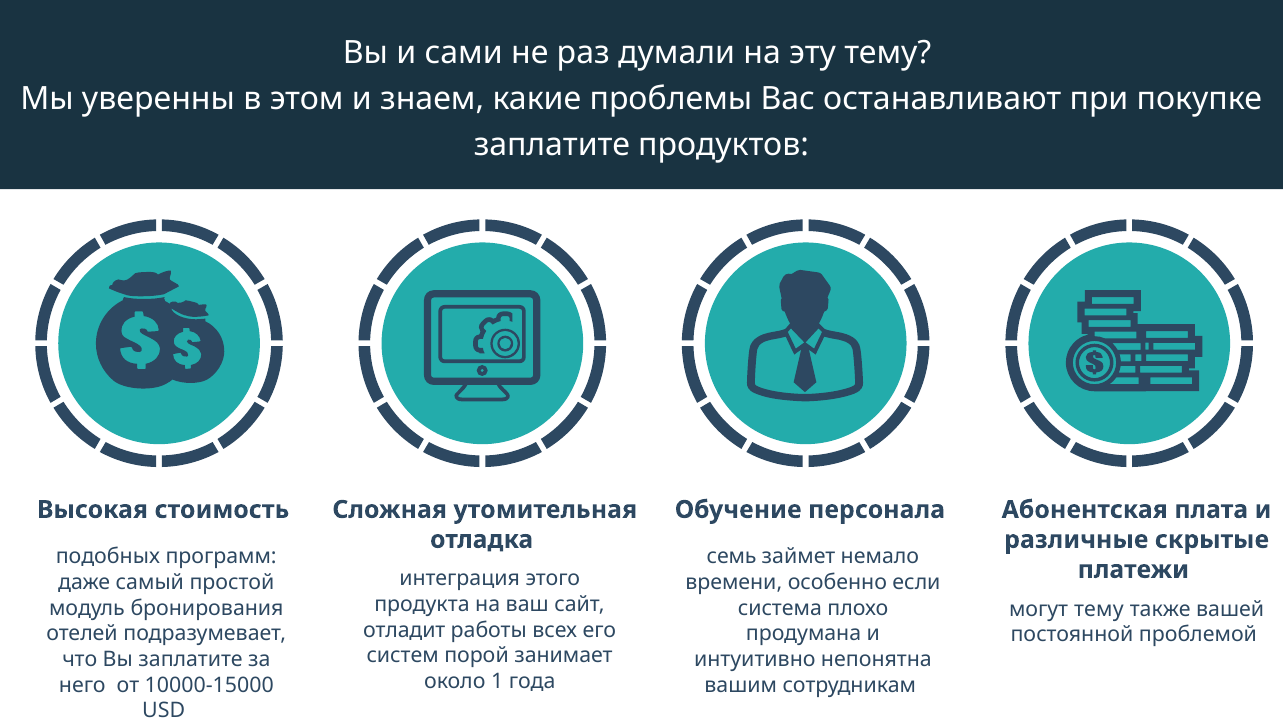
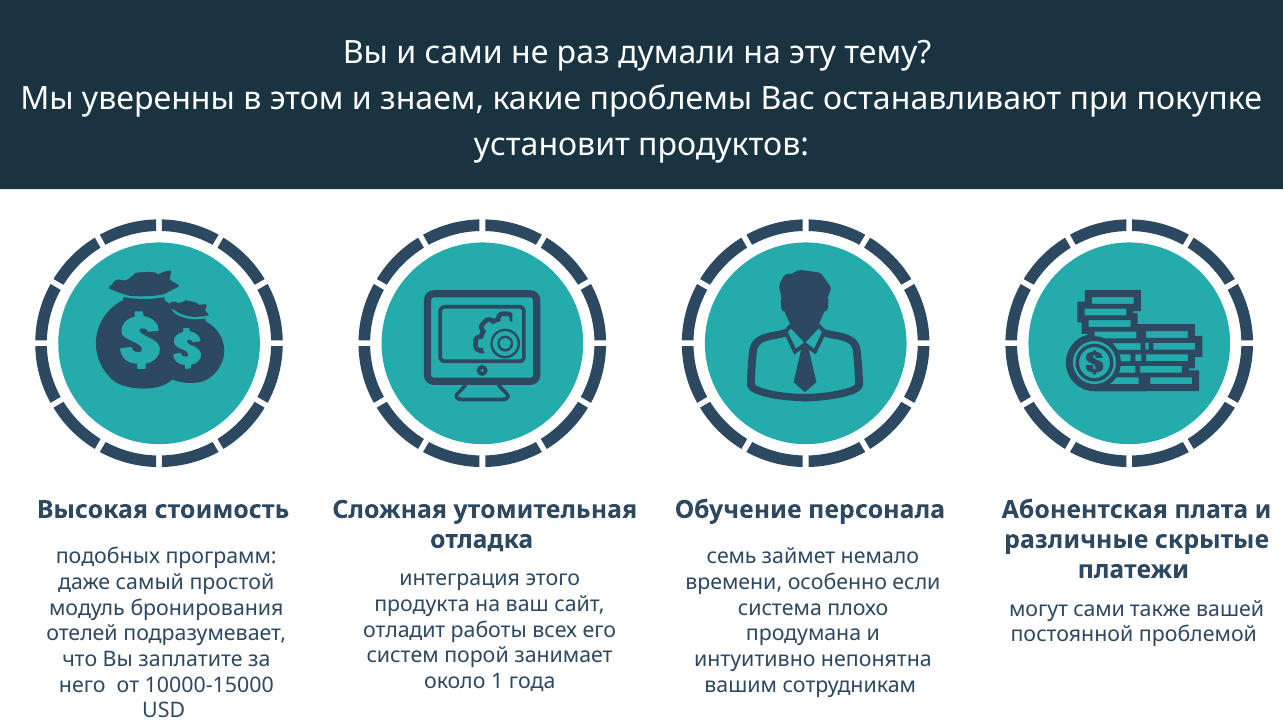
заплатите at (552, 145): заплатите -> установит
могут тему: тему -> сами
